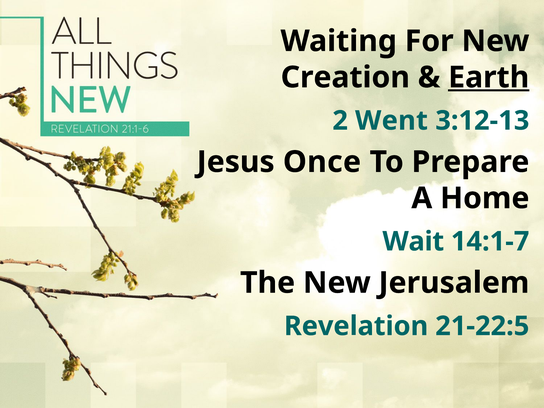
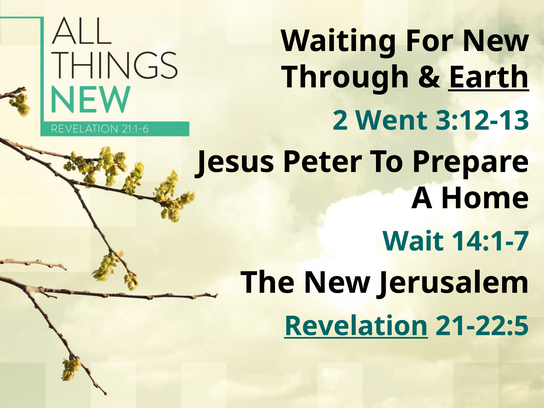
Creation: Creation -> Through
Once: Once -> Peter
Revelation underline: none -> present
